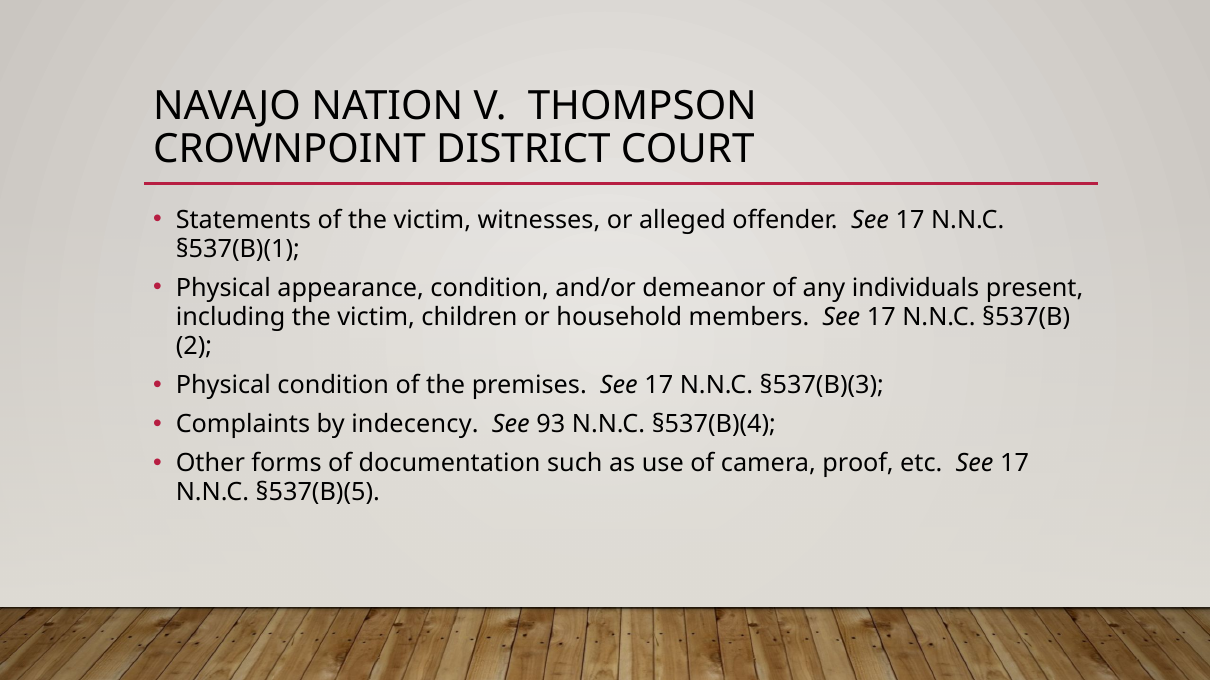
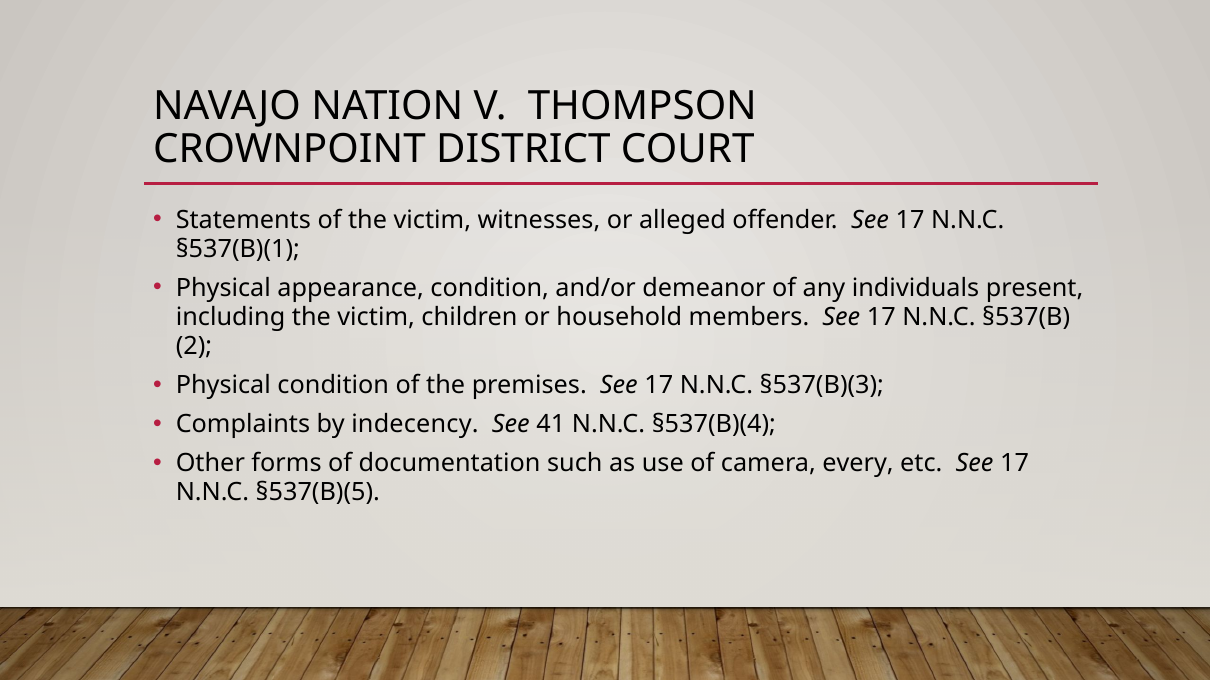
93: 93 -> 41
proof: proof -> every
